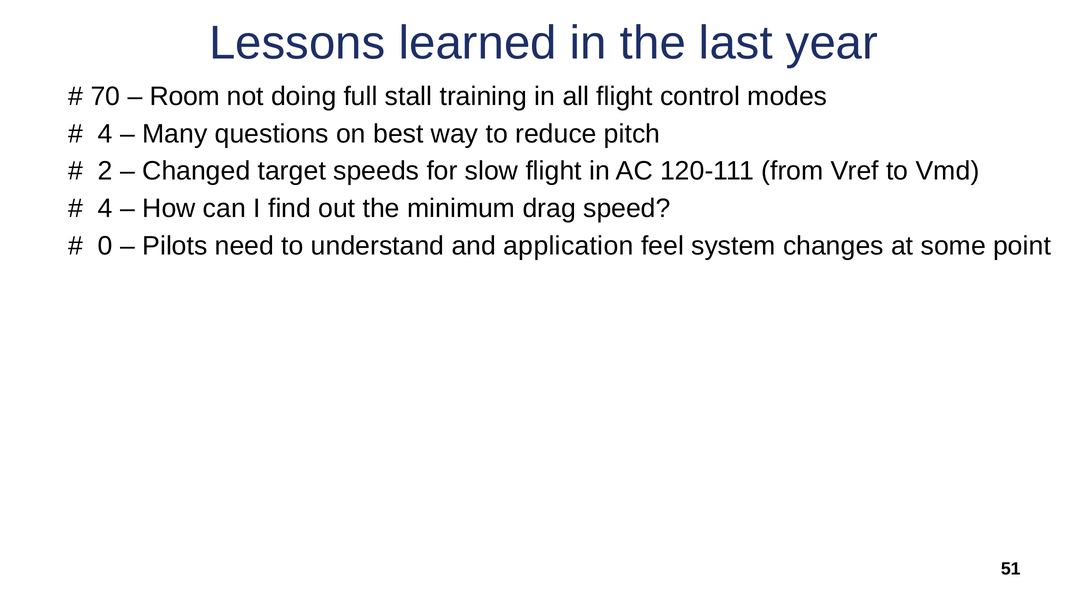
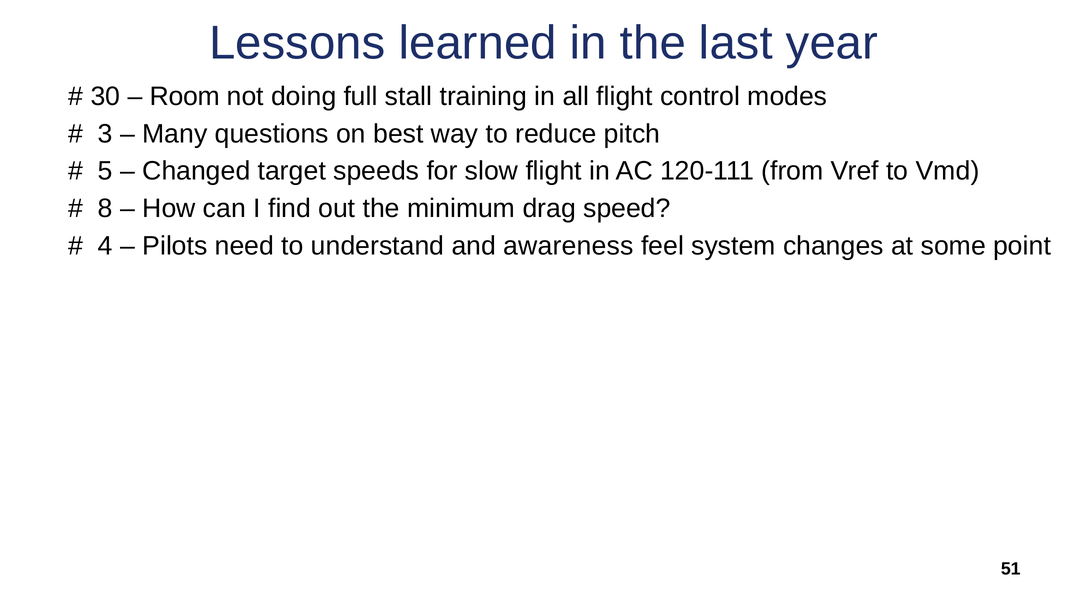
70: 70 -> 30
4 at (105, 134): 4 -> 3
2: 2 -> 5
4 at (105, 208): 4 -> 8
0: 0 -> 4
application: application -> awareness
